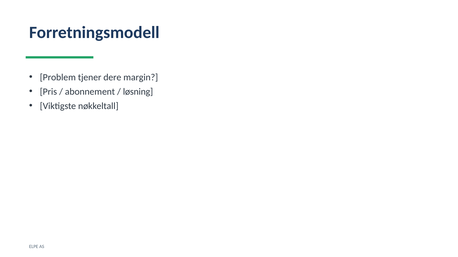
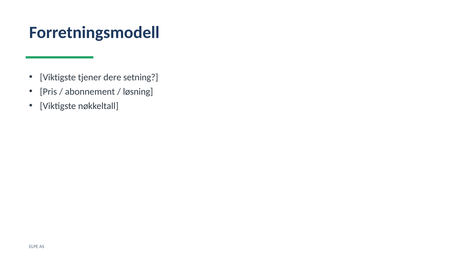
Problem at (58, 78): Problem -> Viktigste
margin: margin -> setning
